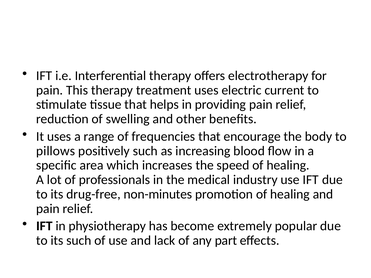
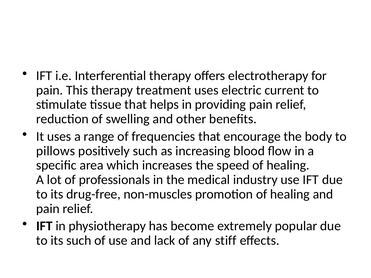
non-minutes: non-minutes -> non-muscles
part: part -> stiff
